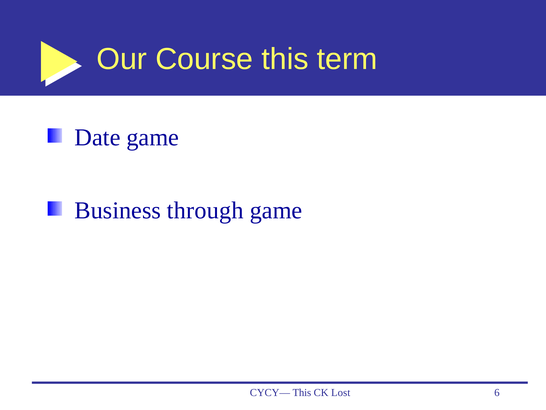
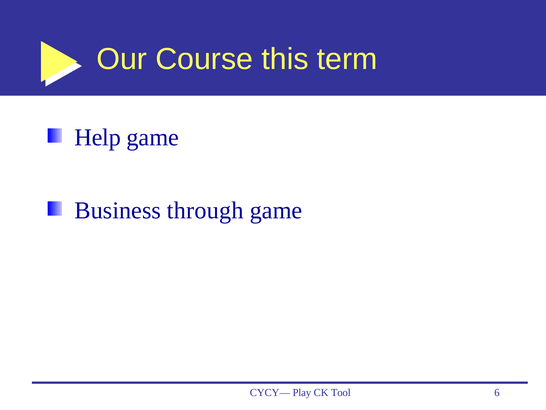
Date: Date -> Help
CYCY— This: This -> Play
Lost: Lost -> Tool
